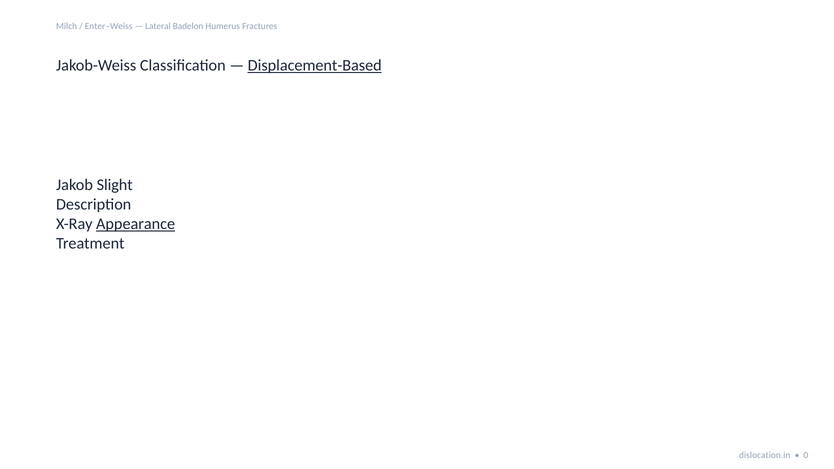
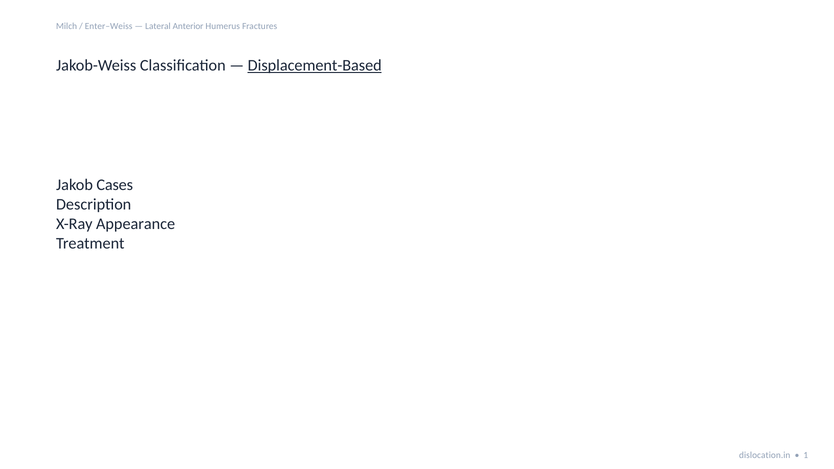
Badelon: Badelon -> Anterior
Slight: Slight -> Cases
Appearance underline: present -> none
0: 0 -> 1
